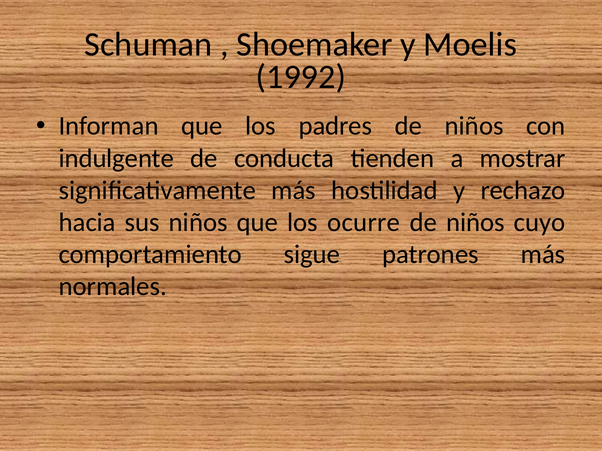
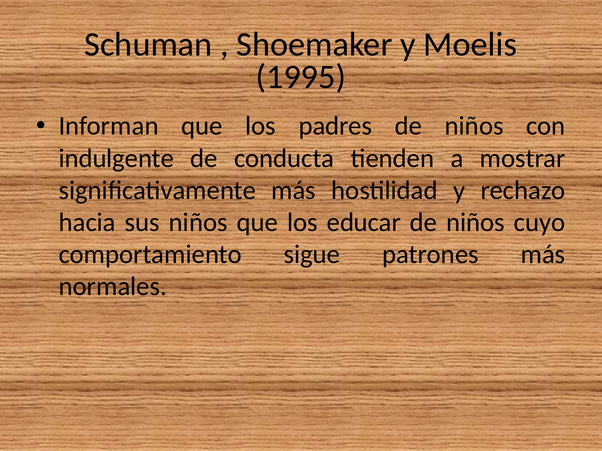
1992: 1992 -> 1995
ocurre: ocurre -> educar
